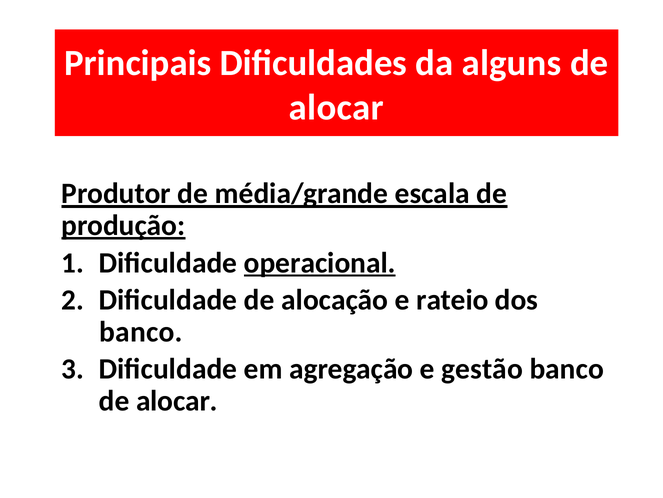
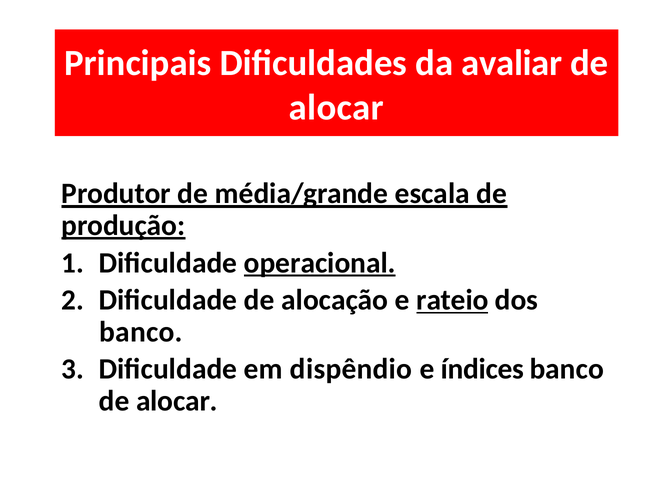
alguns: alguns -> avaliar
rateio underline: none -> present
agregação: agregação -> dispêndio
gestão: gestão -> índices
